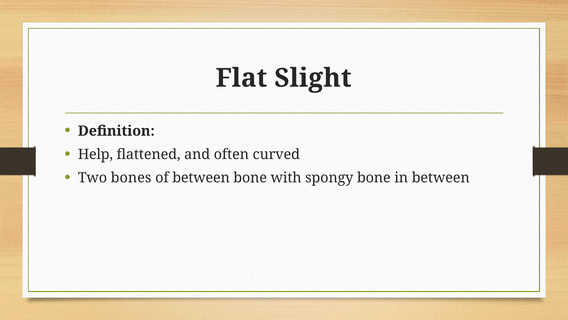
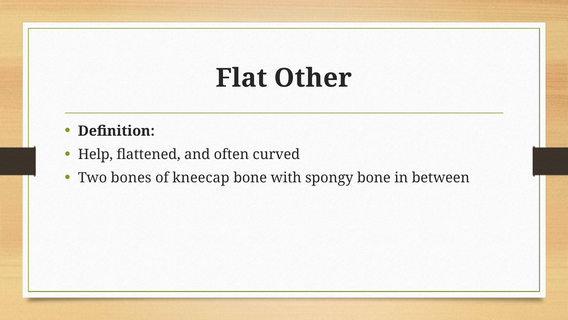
Slight: Slight -> Other
of between: between -> kneecap
